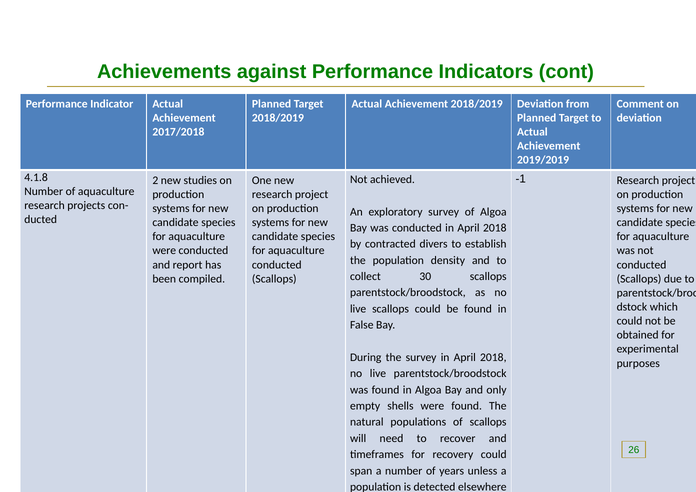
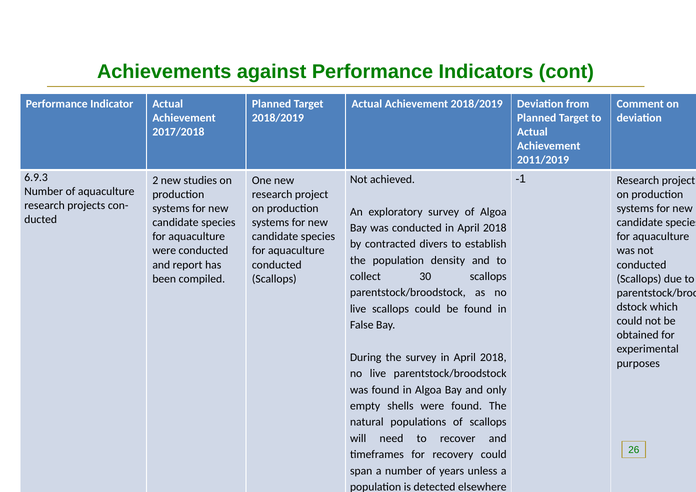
2019/2019: 2019/2019 -> 2011/2019
4.1.8: 4.1.8 -> 6.9.3
